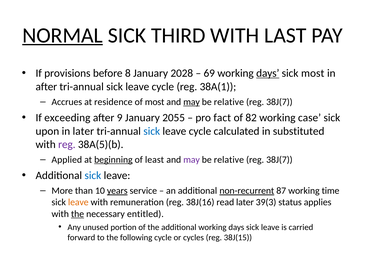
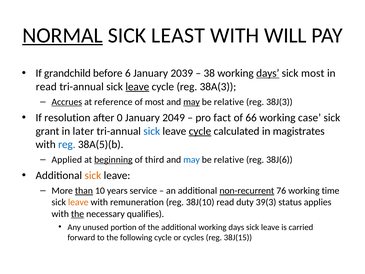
THIRD: THIRD -> LEAST
LAST: LAST -> WILL
provisions: provisions -> grandchild
8: 8 -> 6
2028: 2028 -> 2039
69: 69 -> 38
after at (46, 87): after -> read
leave at (137, 87) underline: none -> present
38A(1: 38A(1 -> 38A(3
Accrues underline: none -> present
residence: residence -> reference
38J(7 at (279, 102): 38J(7 -> 38J(3
exceeding: exceeding -> resolution
9: 9 -> 0
2055: 2055 -> 2049
82: 82 -> 66
upon: upon -> grant
cycle at (200, 131) underline: none -> present
substituted: substituted -> magistrates
reg at (67, 144) colour: purple -> blue
least: least -> third
may at (192, 160) colour: purple -> blue
38J(7 at (279, 160): 38J(7 -> 38J(6
sick at (93, 175) colour: blue -> orange
than underline: none -> present
years underline: present -> none
87: 87 -> 76
38J(16: 38J(16 -> 38J(10
read later: later -> duty
entitled: entitled -> qualifies
